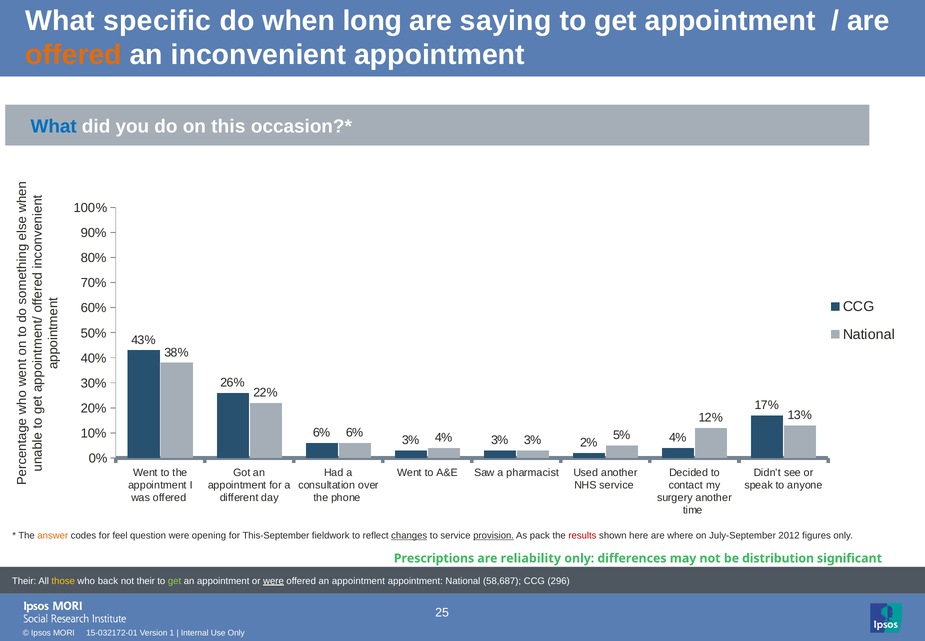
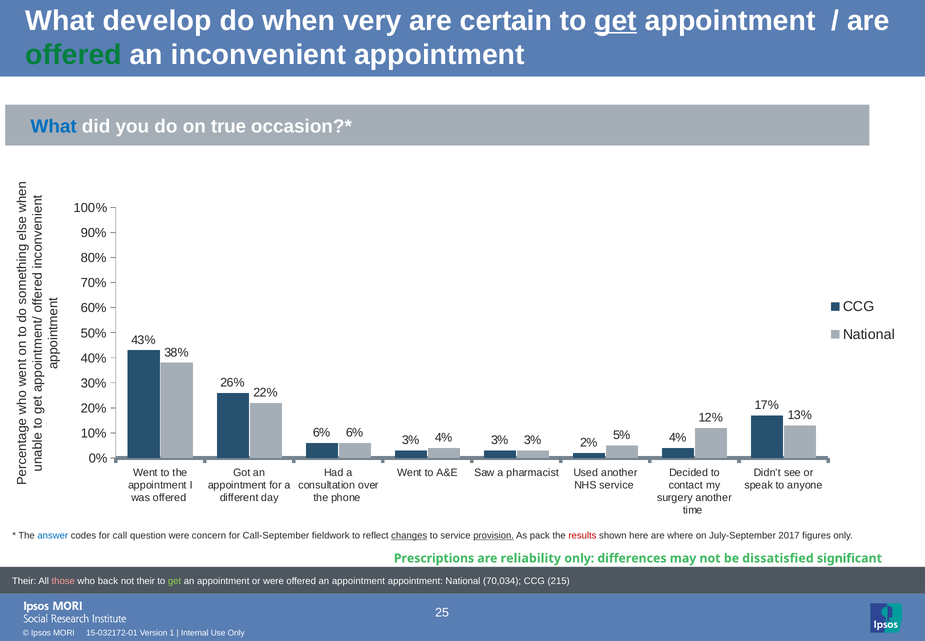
specific: specific -> develop
long: long -> very
saying: saying -> certain
get at (616, 21) underline: none -> present
offered at (74, 55) colour: orange -> green
this: this -> true
answer colour: orange -> blue
feel: feel -> call
opening: opening -> concern
This-September: This-September -> Call-September
2012: 2012 -> 2017
distribution: distribution -> dissatisfied
those colour: yellow -> pink
were at (274, 580) underline: present -> none
58,687: 58,687 -> 70,034
296: 296 -> 215
